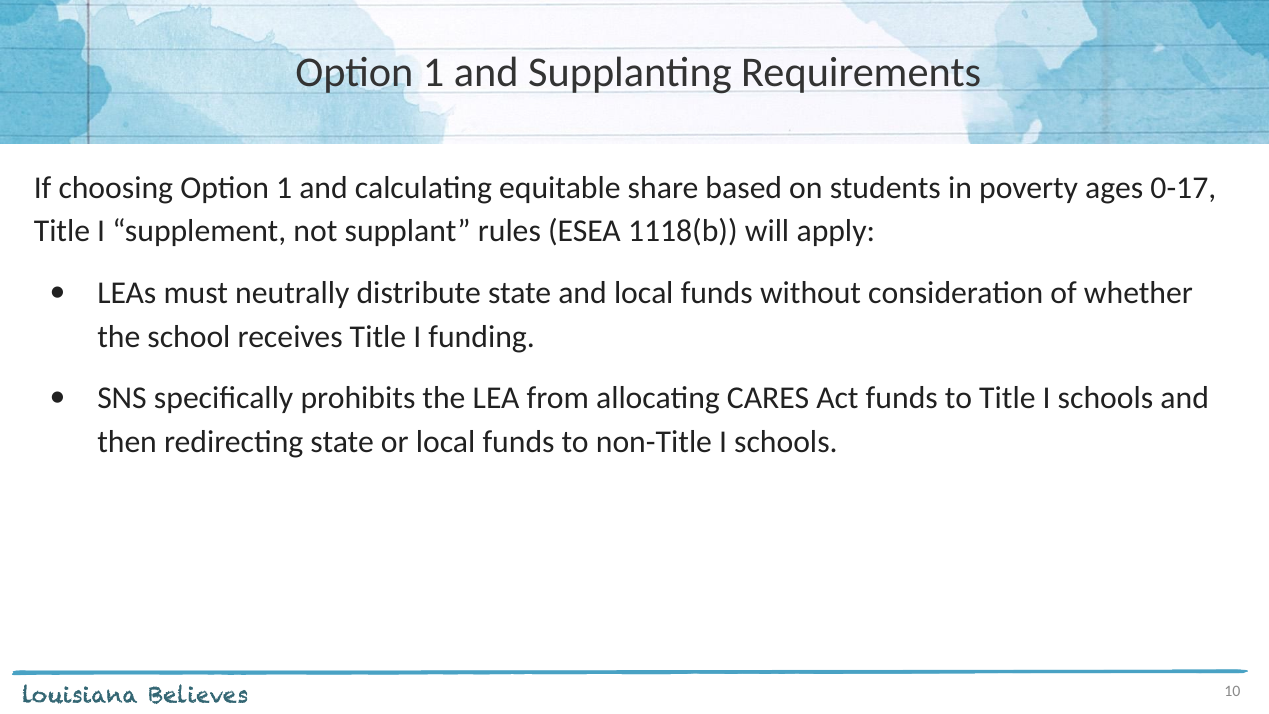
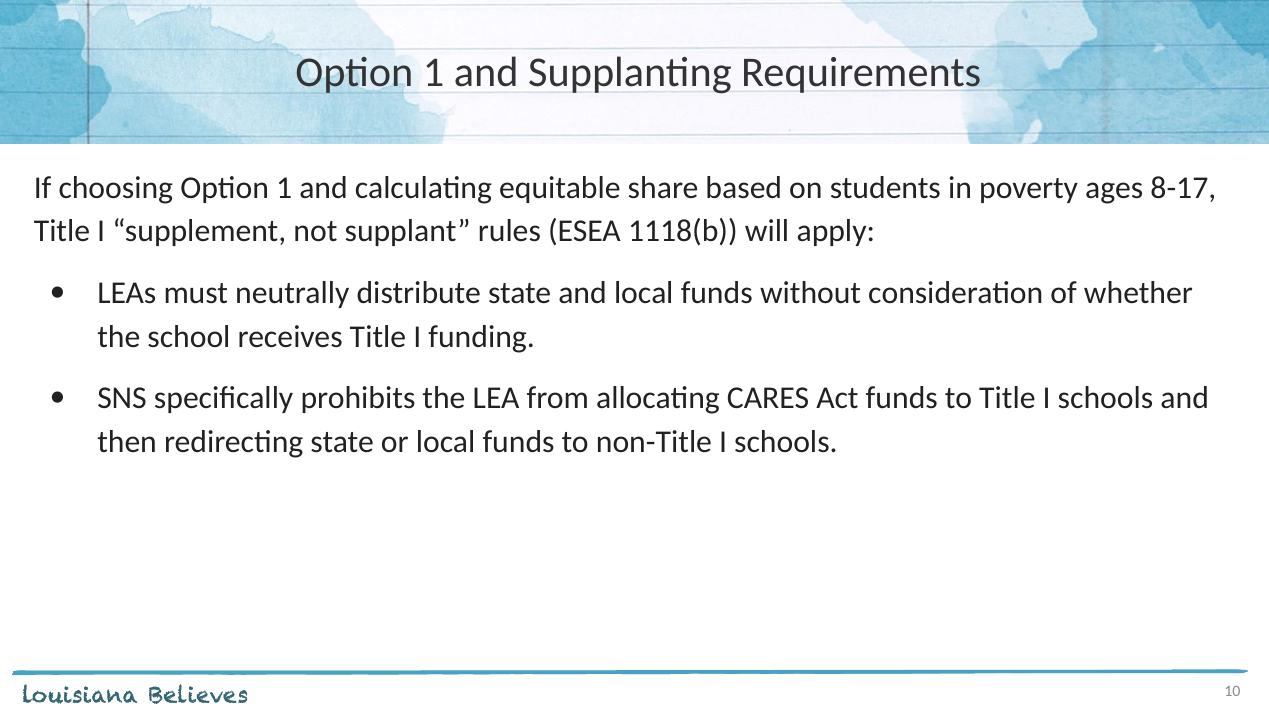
0-17: 0-17 -> 8-17
